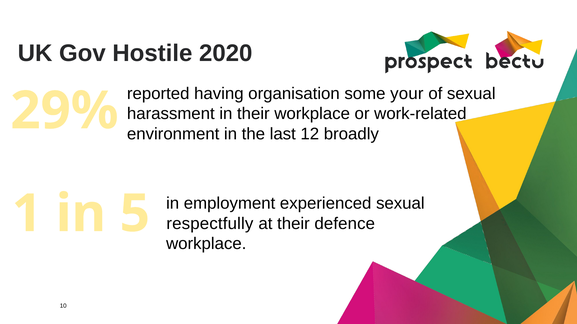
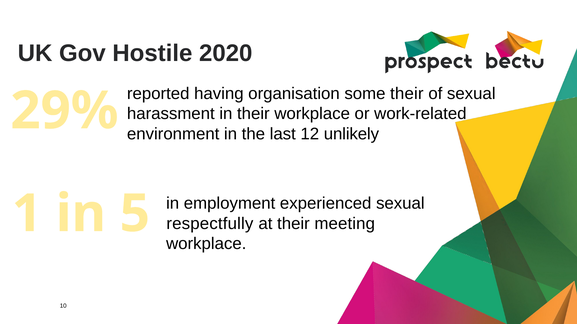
some your: your -> their
broadly: broadly -> unlikely
defence: defence -> meeting
